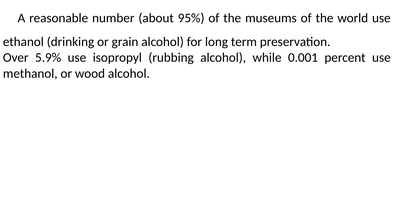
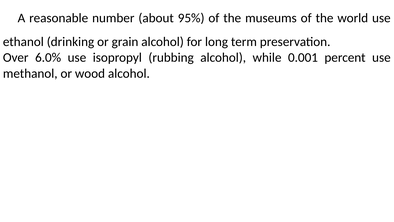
5.9%: 5.9% -> 6.0%
